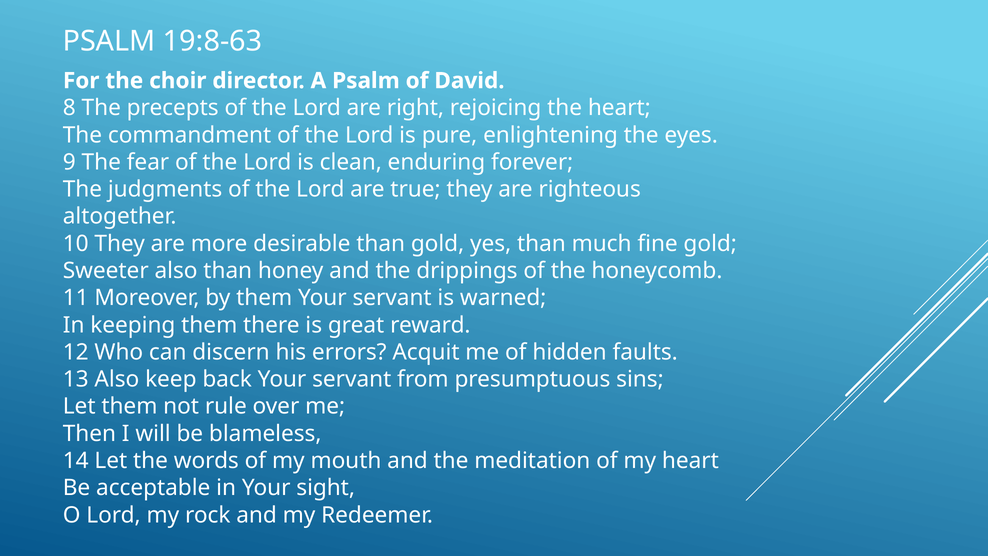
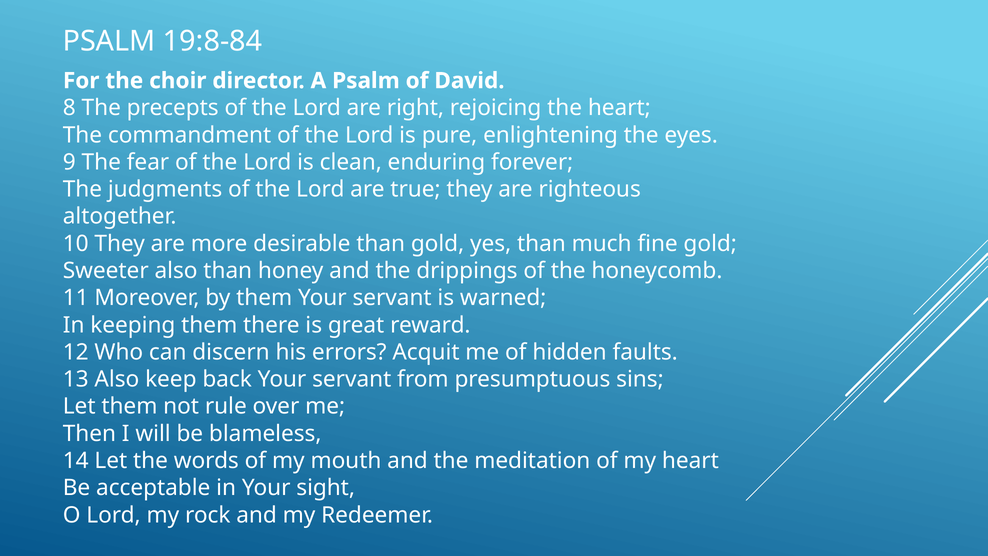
19:8-63: 19:8-63 -> 19:8-84
